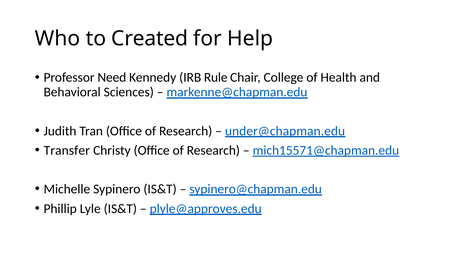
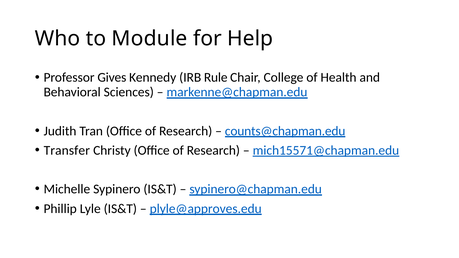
Created: Created -> Module
Need: Need -> Gives
under@chapman.edu: under@chapman.edu -> counts@chapman.edu
